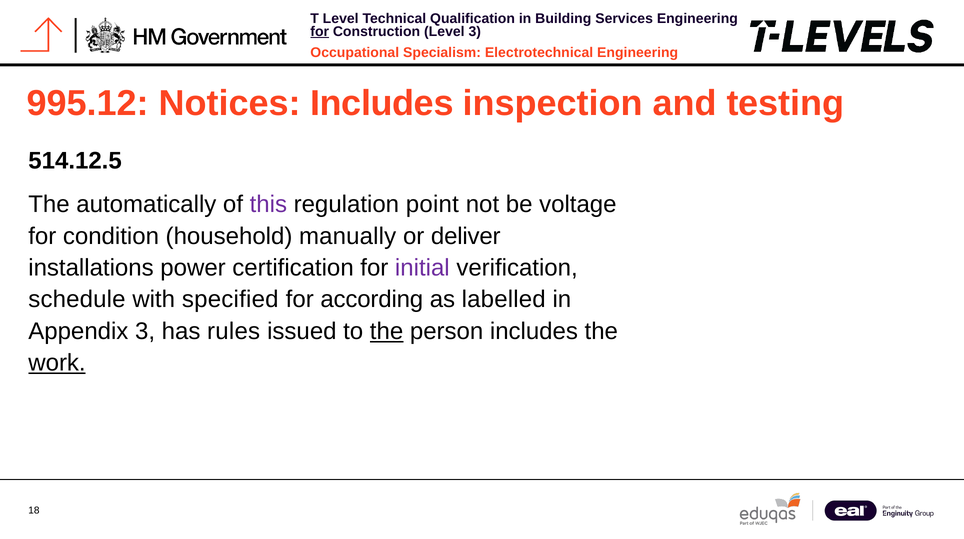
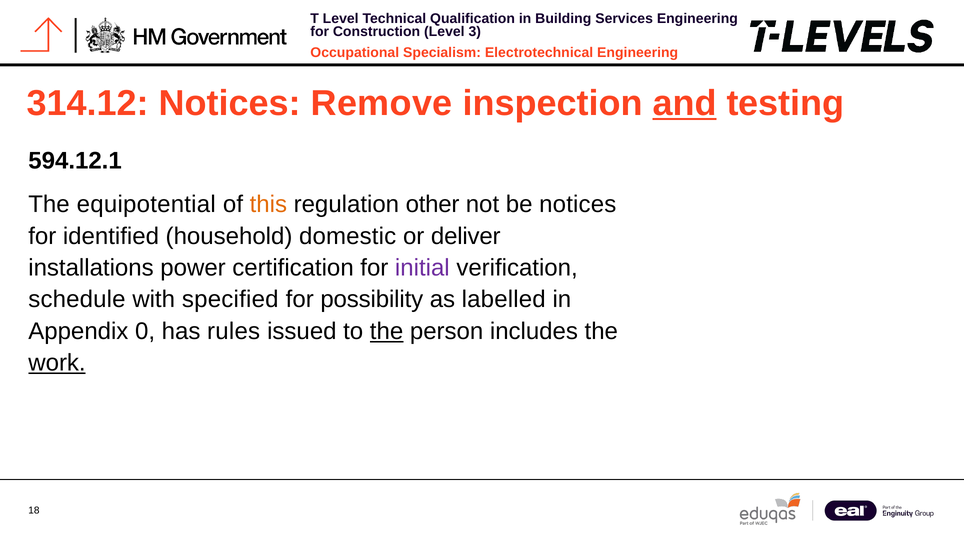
for at (320, 32) underline: present -> none
995.12: 995.12 -> 314.12
Notices Includes: Includes -> Remove
and underline: none -> present
514.12.5: 514.12.5 -> 594.12.1
automatically: automatically -> equipotential
this colour: purple -> orange
point: point -> other
be voltage: voltage -> notices
condition: condition -> identified
manually: manually -> domestic
according: according -> possibility
Appendix 3: 3 -> 0
